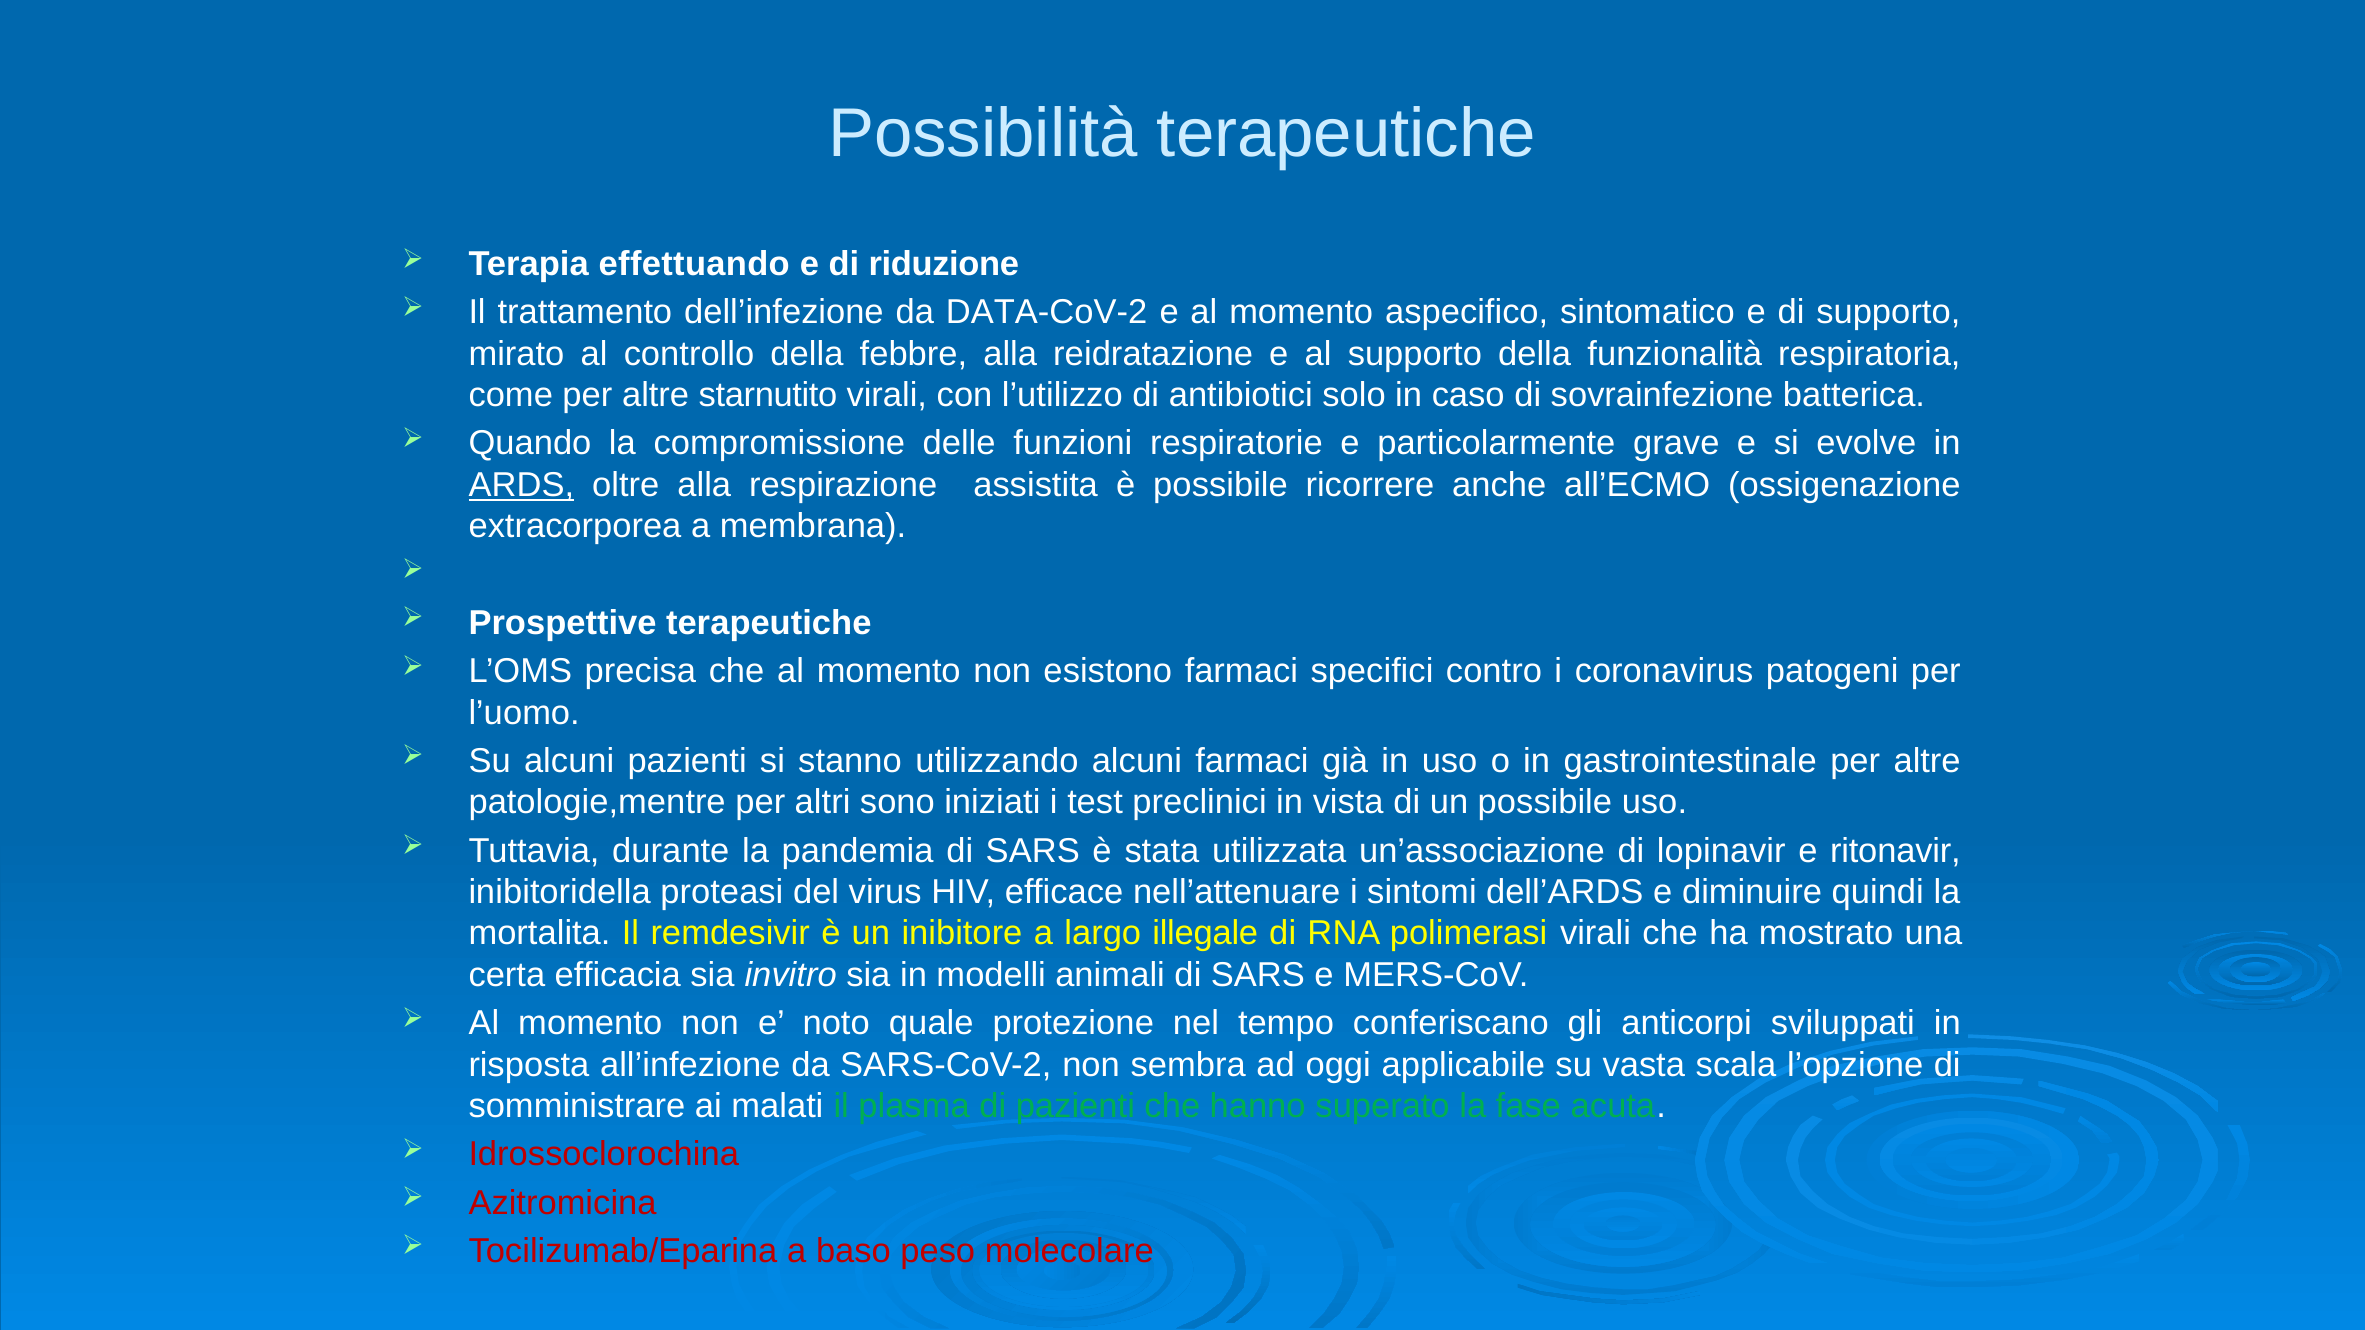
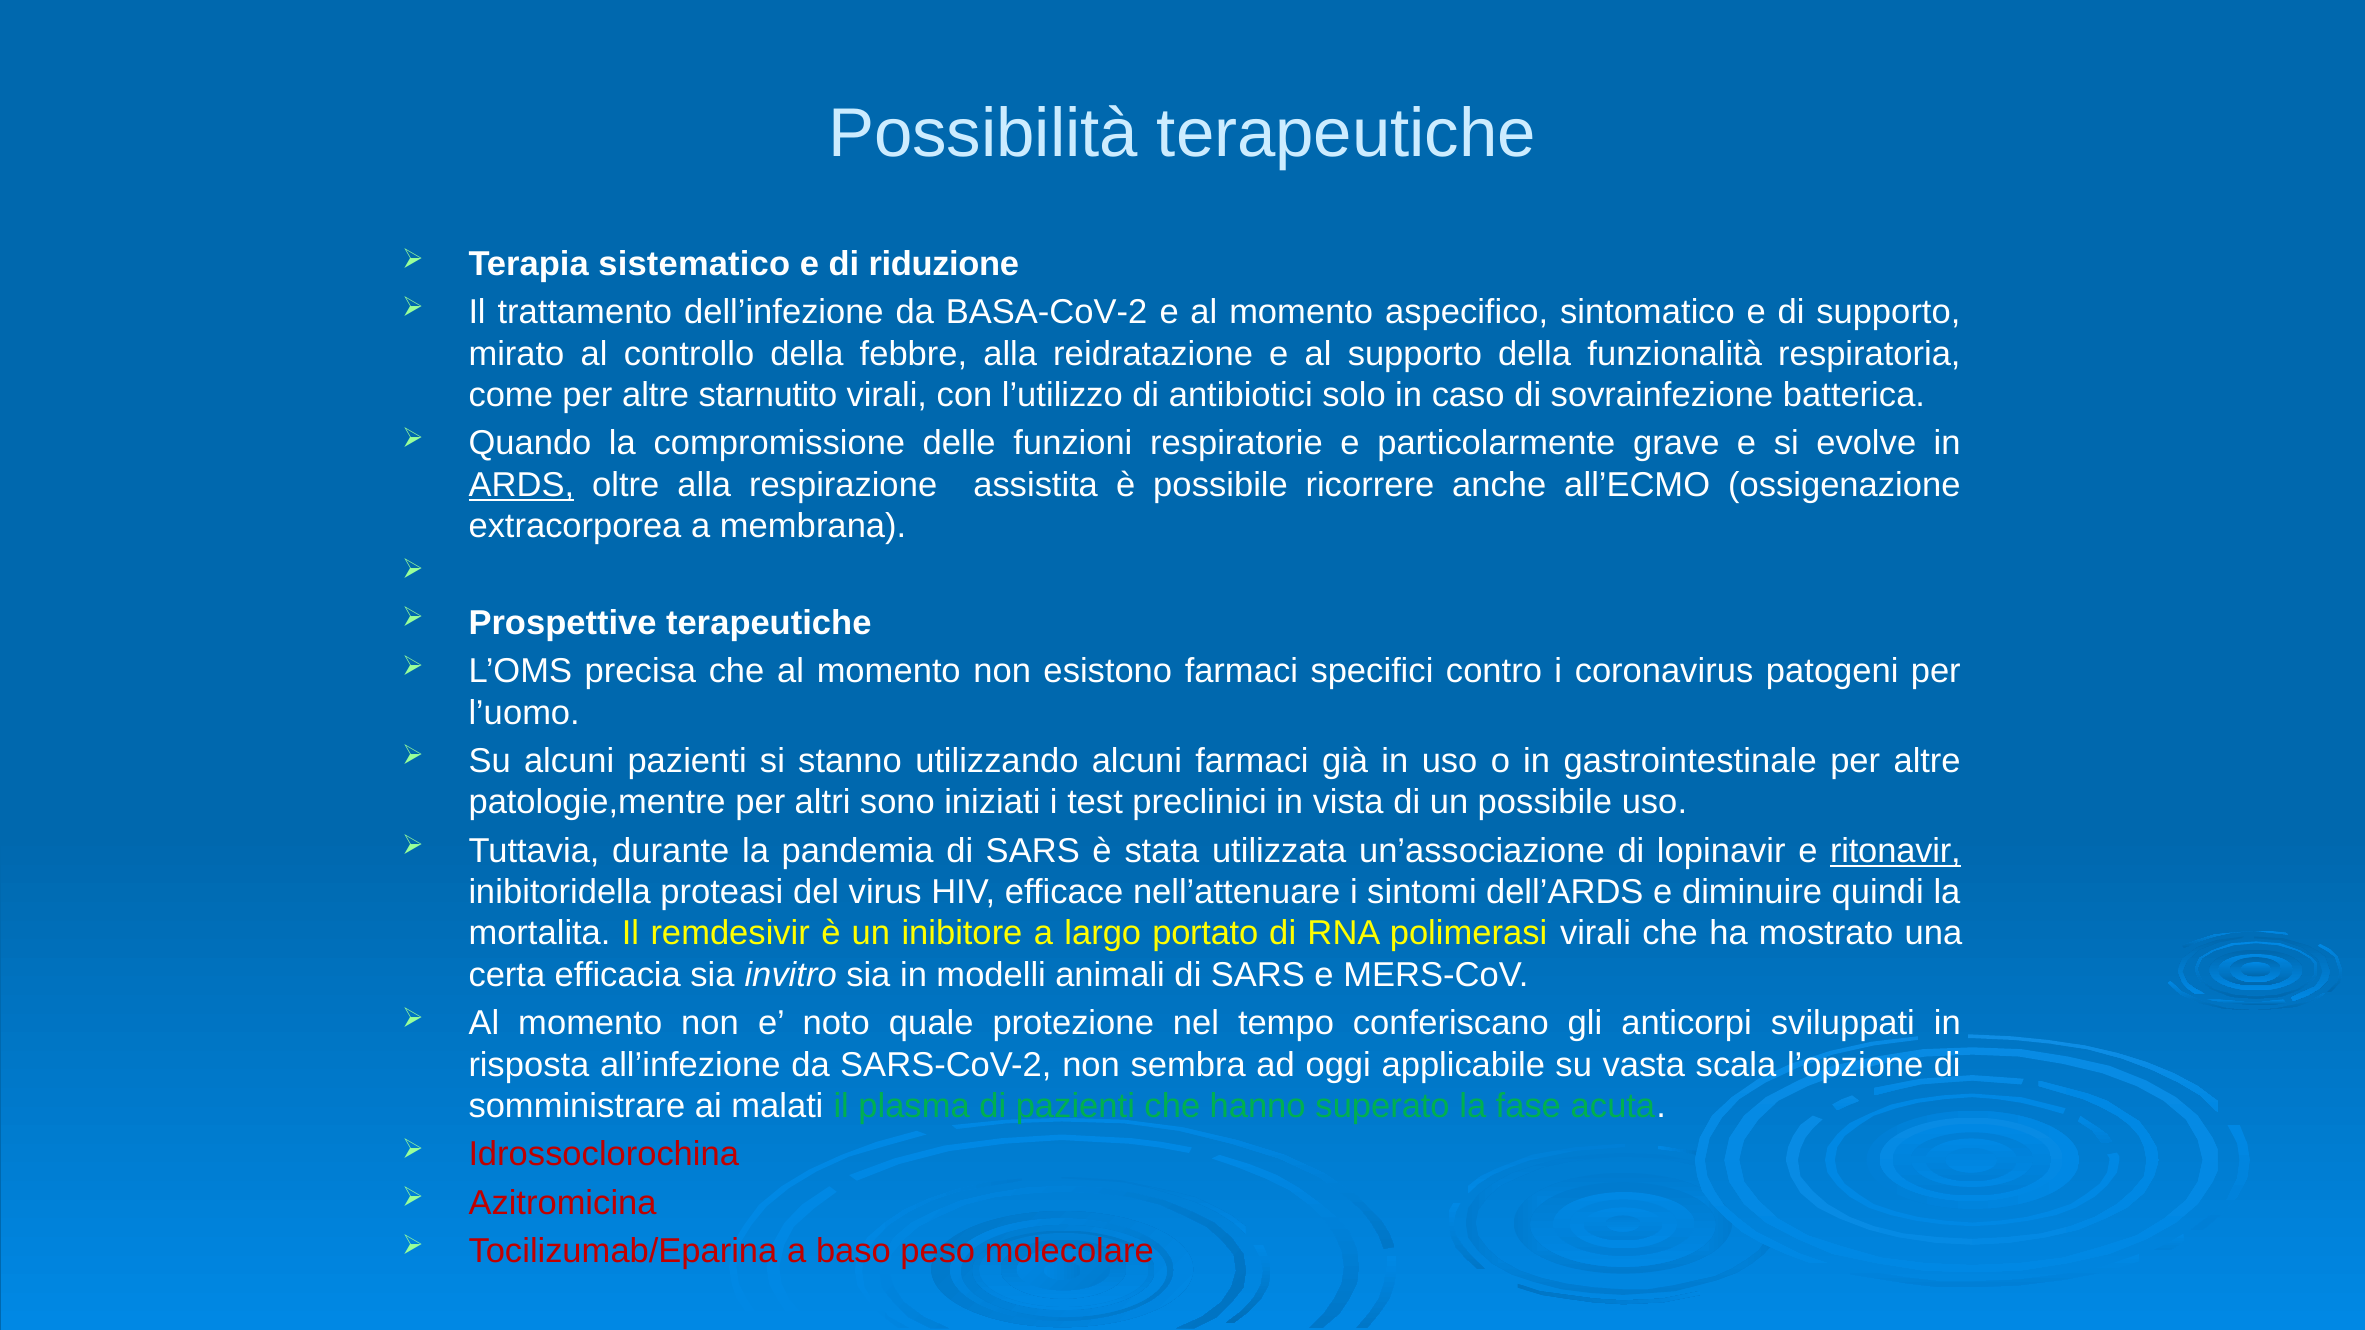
effettuando: effettuando -> sistematico
DATA-CoV-2: DATA-CoV-2 -> BASA-CoV-2
ritonavir underline: none -> present
illegale: illegale -> portato
